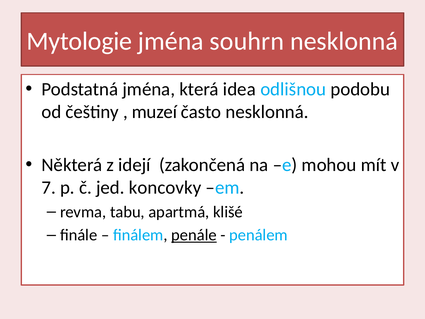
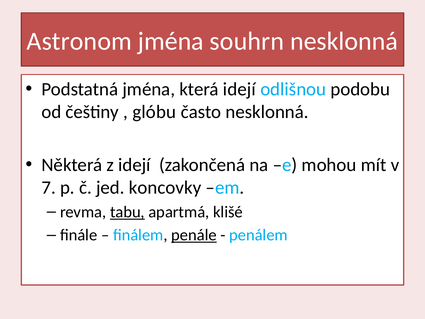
Mytologie: Mytologie -> Astronom
která idea: idea -> idejí
muzeí: muzeí -> glóbu
tabu underline: none -> present
